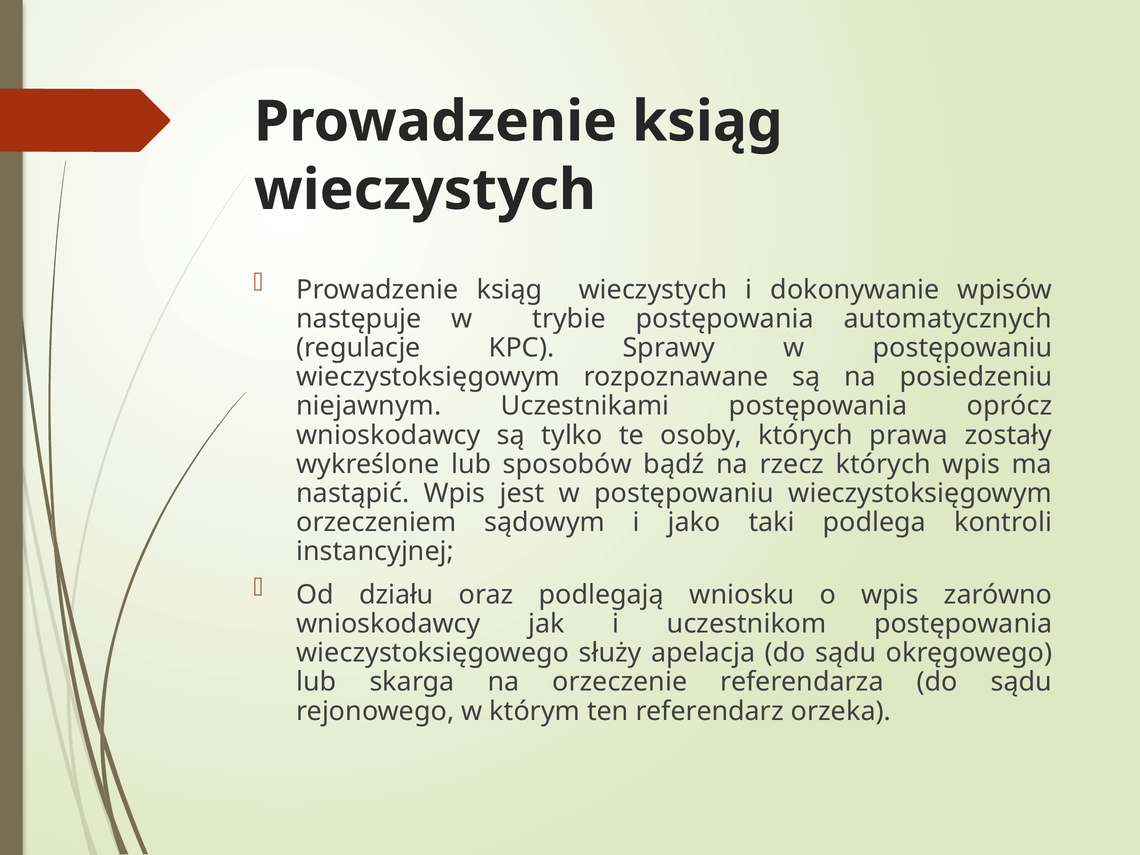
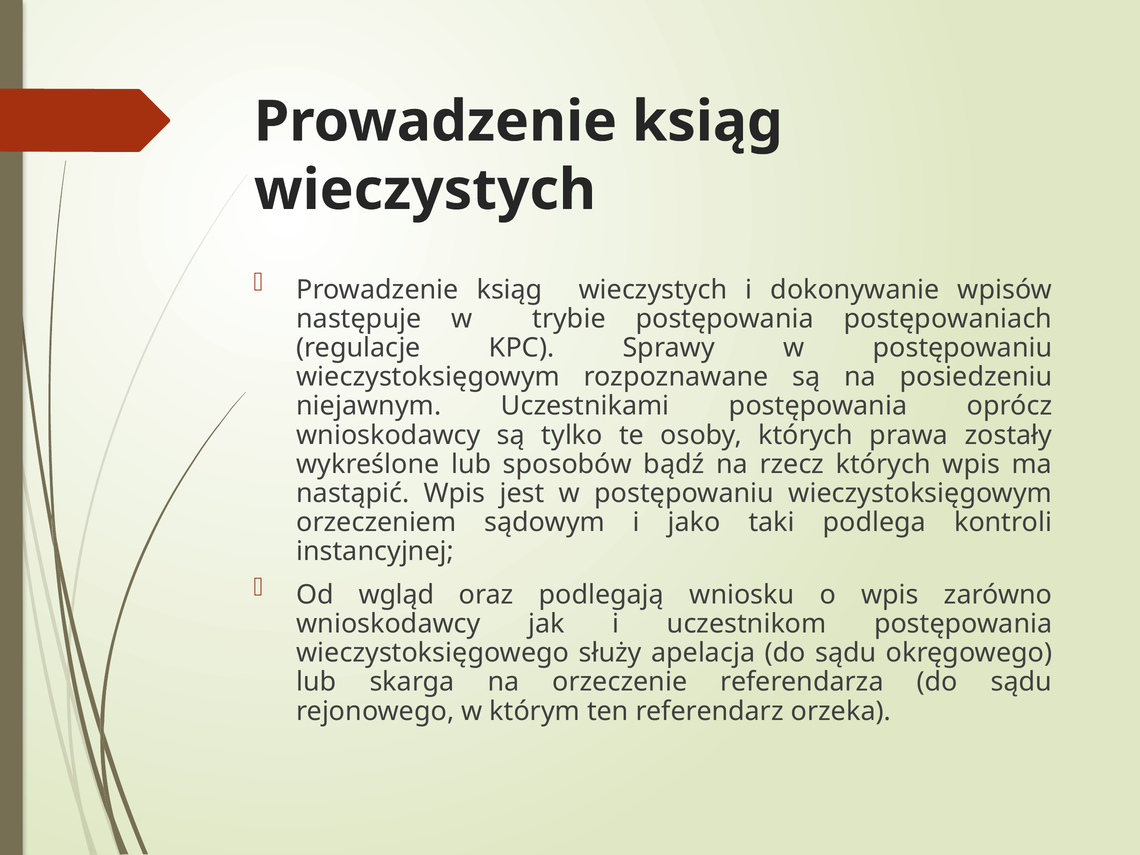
automatycznych: automatycznych -> postępowaniach
działu: działu -> wgląd
